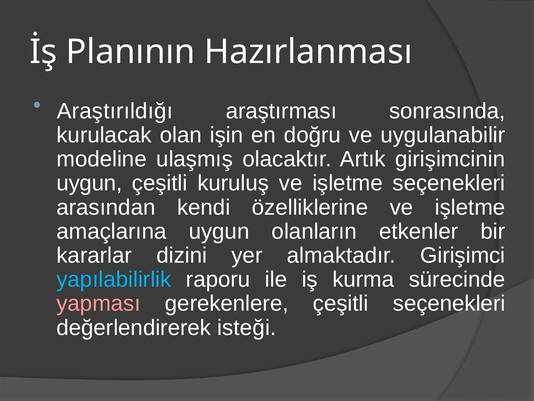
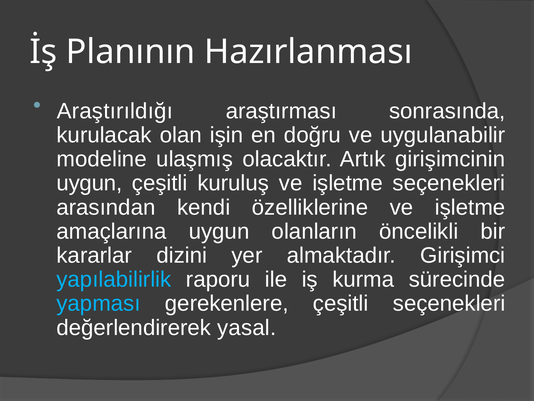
etkenler: etkenler -> öncelikli
yapması colour: pink -> light blue
isteği: isteği -> yasal
